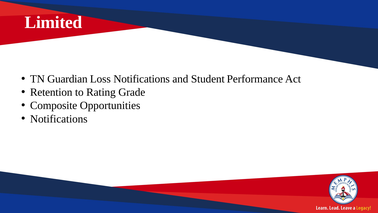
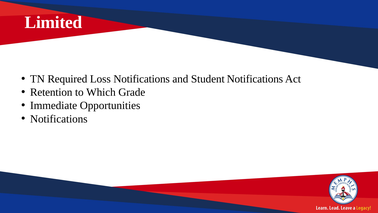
Guardian: Guardian -> Required
Student Performance: Performance -> Notifications
Rating: Rating -> Which
Composite: Composite -> Immediate
